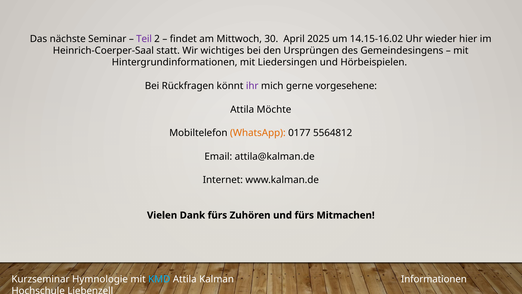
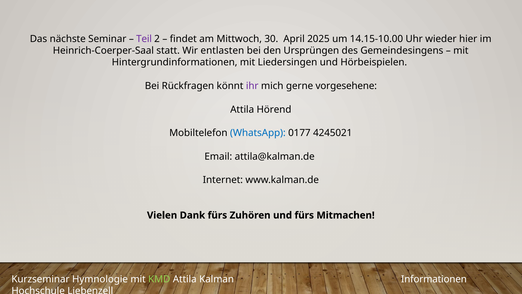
14.15-16.02: 14.15-16.02 -> 14.15-10.00
wichtiges: wichtiges -> entlasten
Möchte: Möchte -> Hörend
WhatsApp colour: orange -> blue
5564812: 5564812 -> 4245021
KMD colour: light blue -> light green
